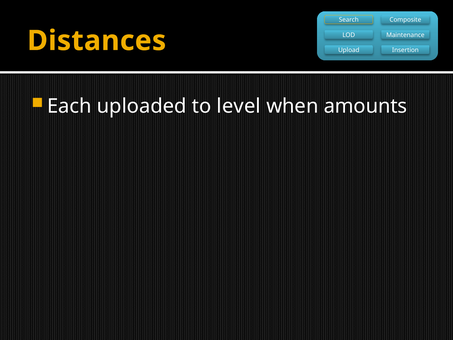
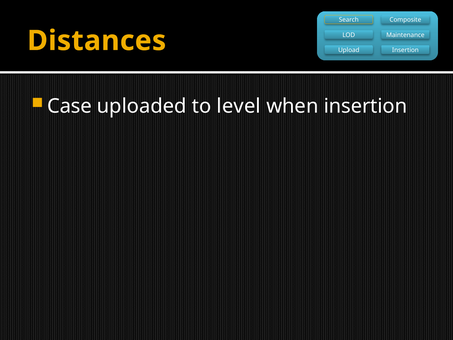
Each: Each -> Case
when amounts: amounts -> insertion
